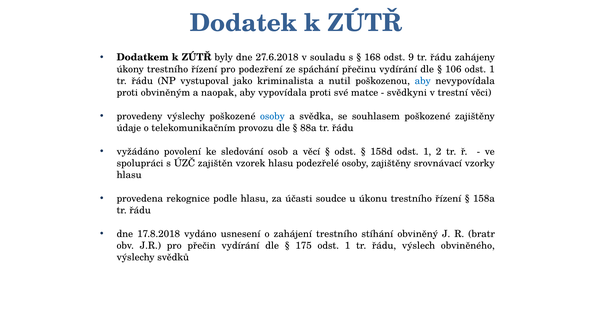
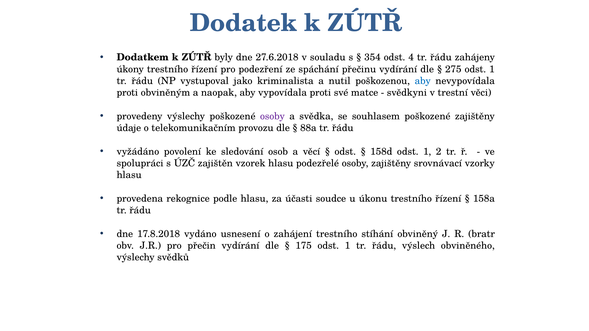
168: 168 -> 354
9: 9 -> 4
106: 106 -> 275
osoby at (272, 116) colour: blue -> purple
